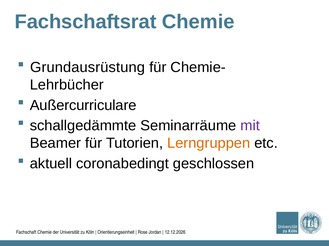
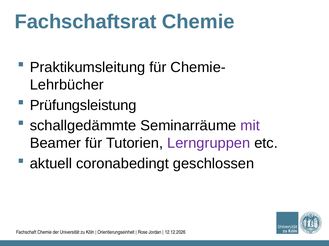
Grundausrüstung: Grundausrüstung -> Praktikumsleitung
Außercurriculare: Außercurriculare -> Prüfungsleistung
Lerngruppen colour: orange -> purple
